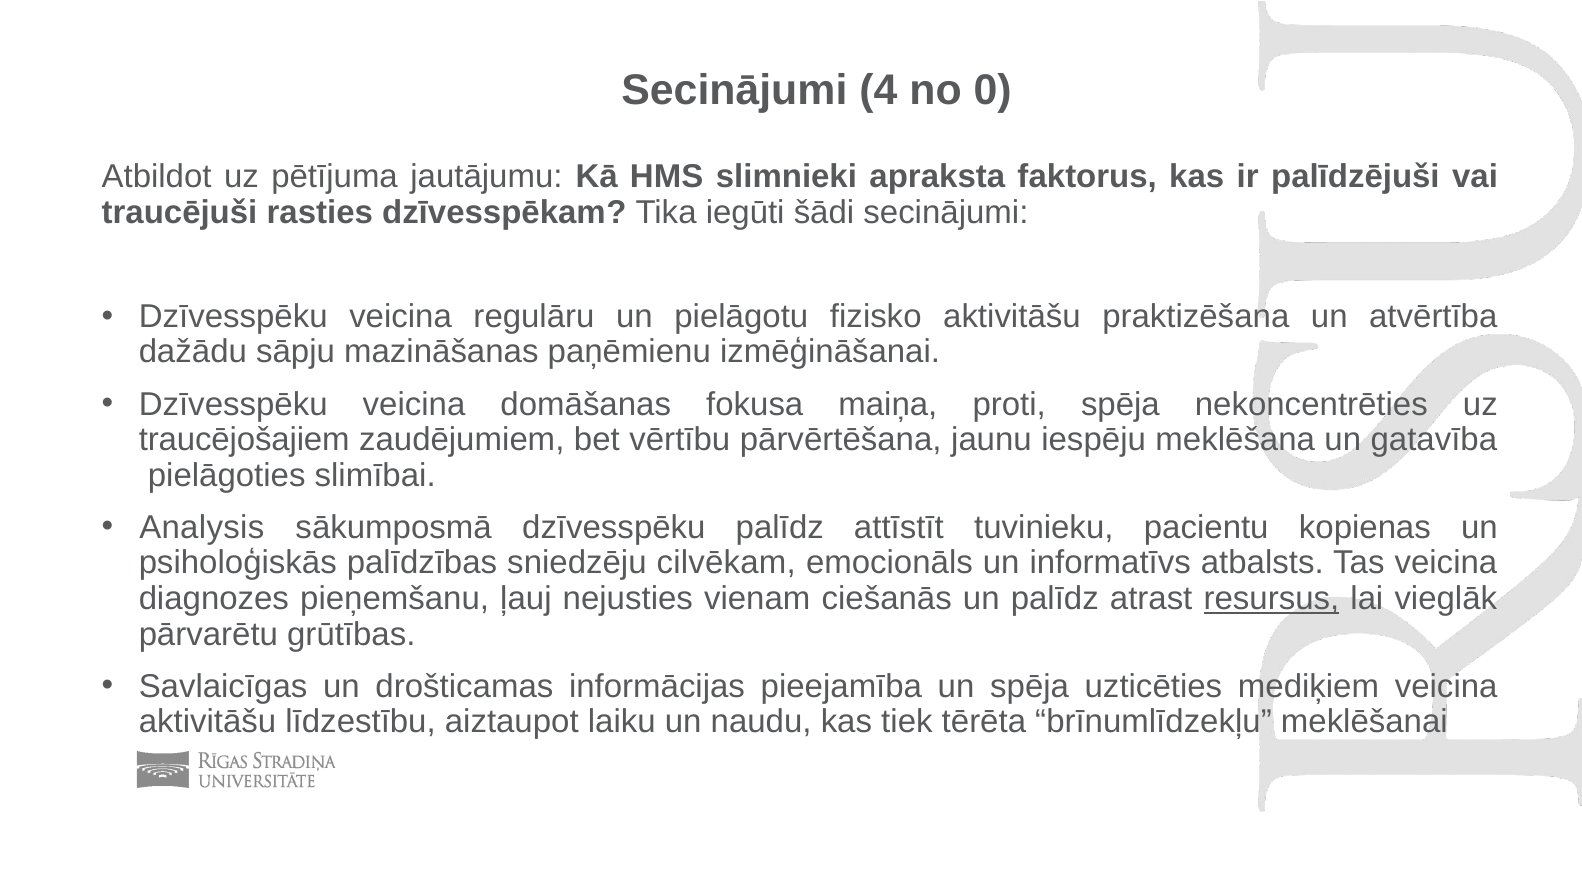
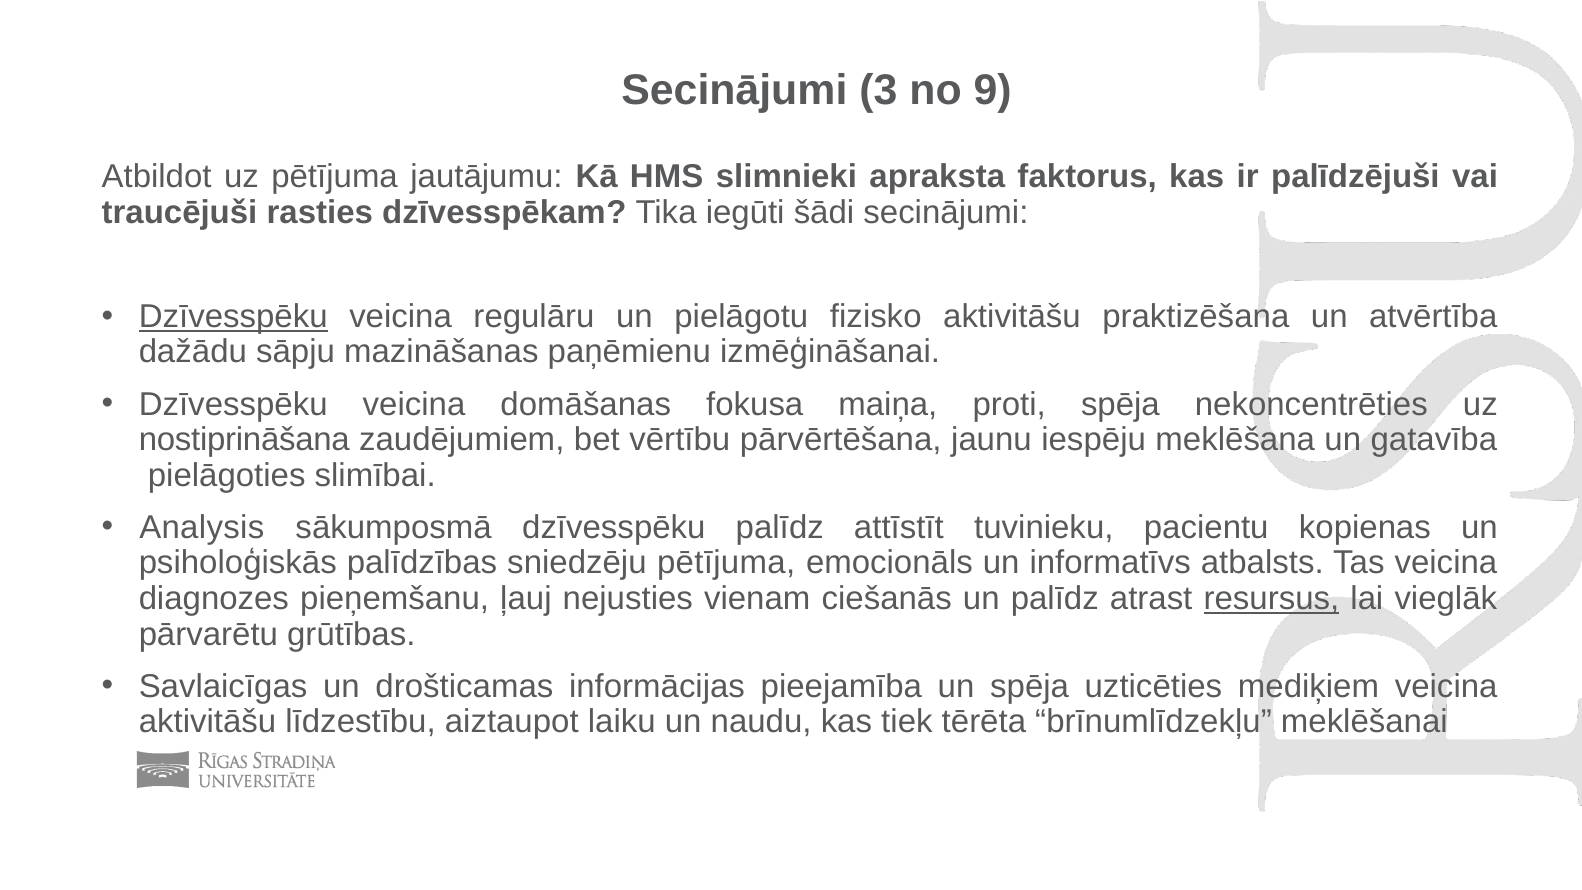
4: 4 -> 3
0: 0 -> 9
Dzīvesspēku at (233, 316) underline: none -> present
traucējošajiem: traucējošajiem -> nostiprināšana
sniedzēju cilvēkam: cilvēkam -> pētījuma
